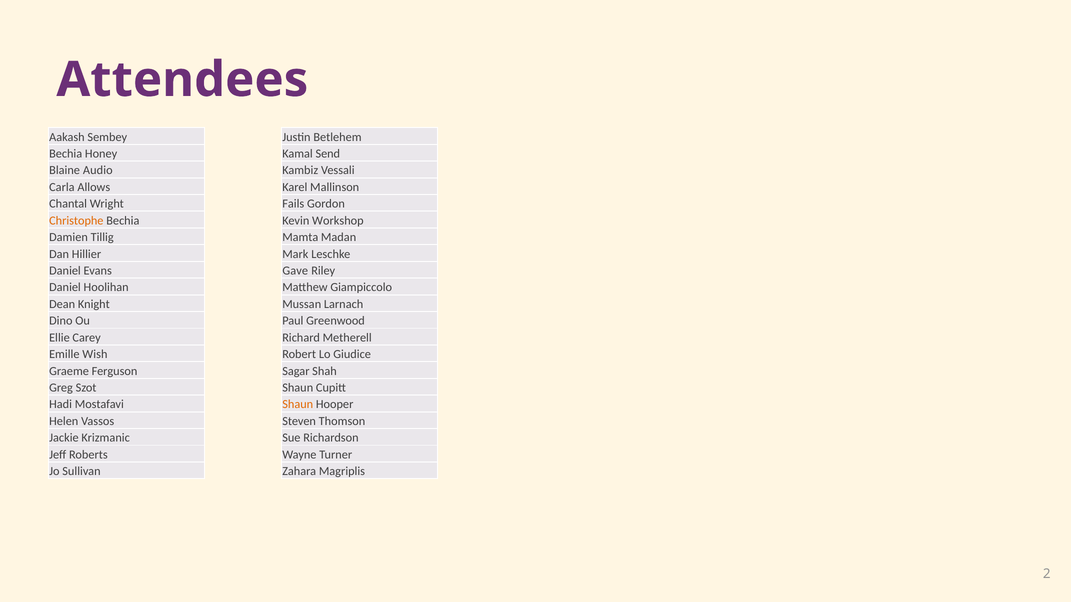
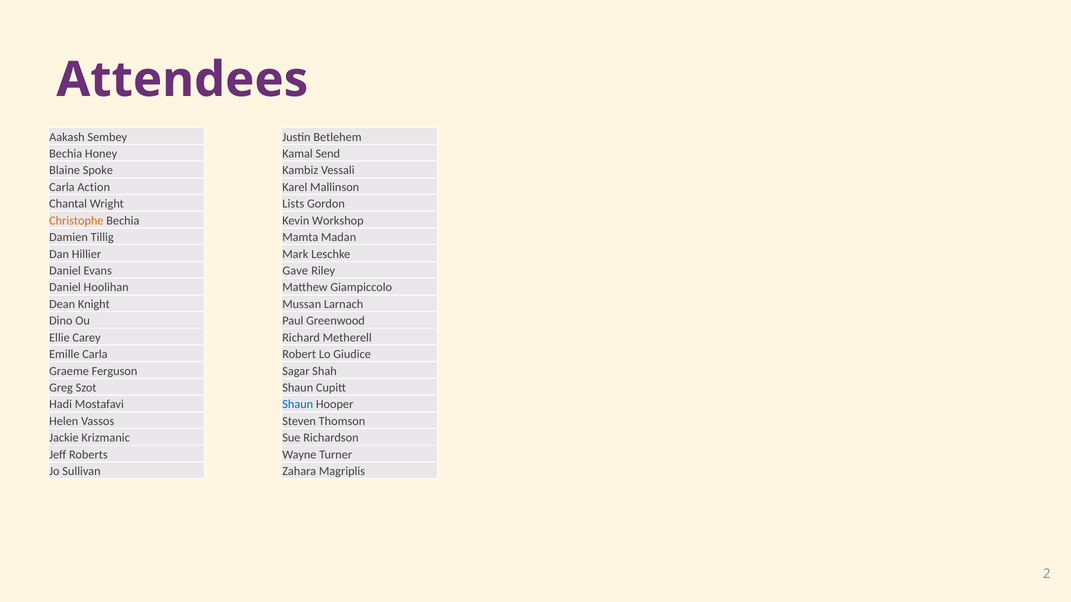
Audio: Audio -> Spoke
Allows: Allows -> Action
Fails: Fails -> Lists
Emille Wish: Wish -> Carla
Shaun at (298, 405) colour: orange -> blue
